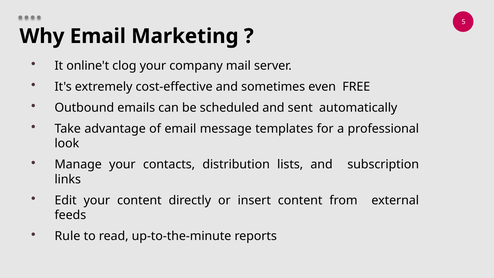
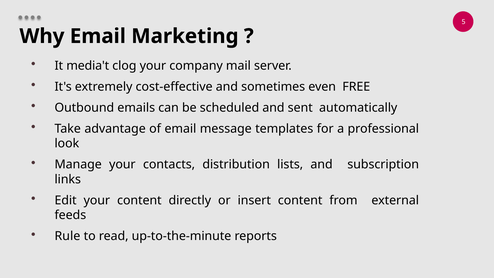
online't: online't -> media't
